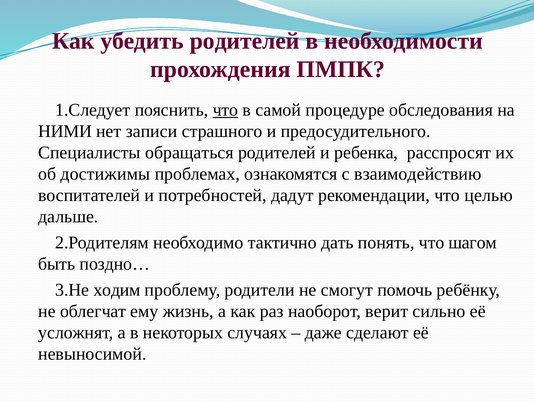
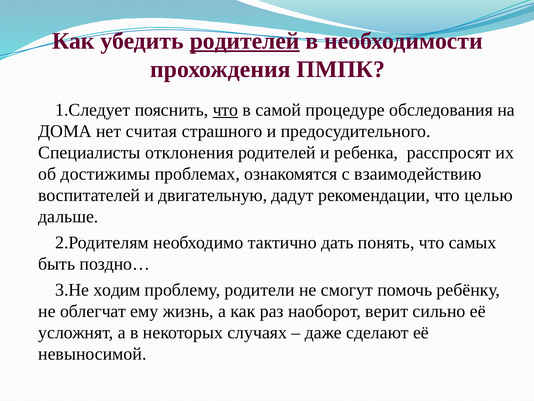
родителей at (245, 41) underline: none -> present
НИМИ: НИМИ -> ДОМА
записи: записи -> считая
обращаться: обращаться -> отклонения
потребностей: потребностей -> двигательную
шагом: шагом -> самых
